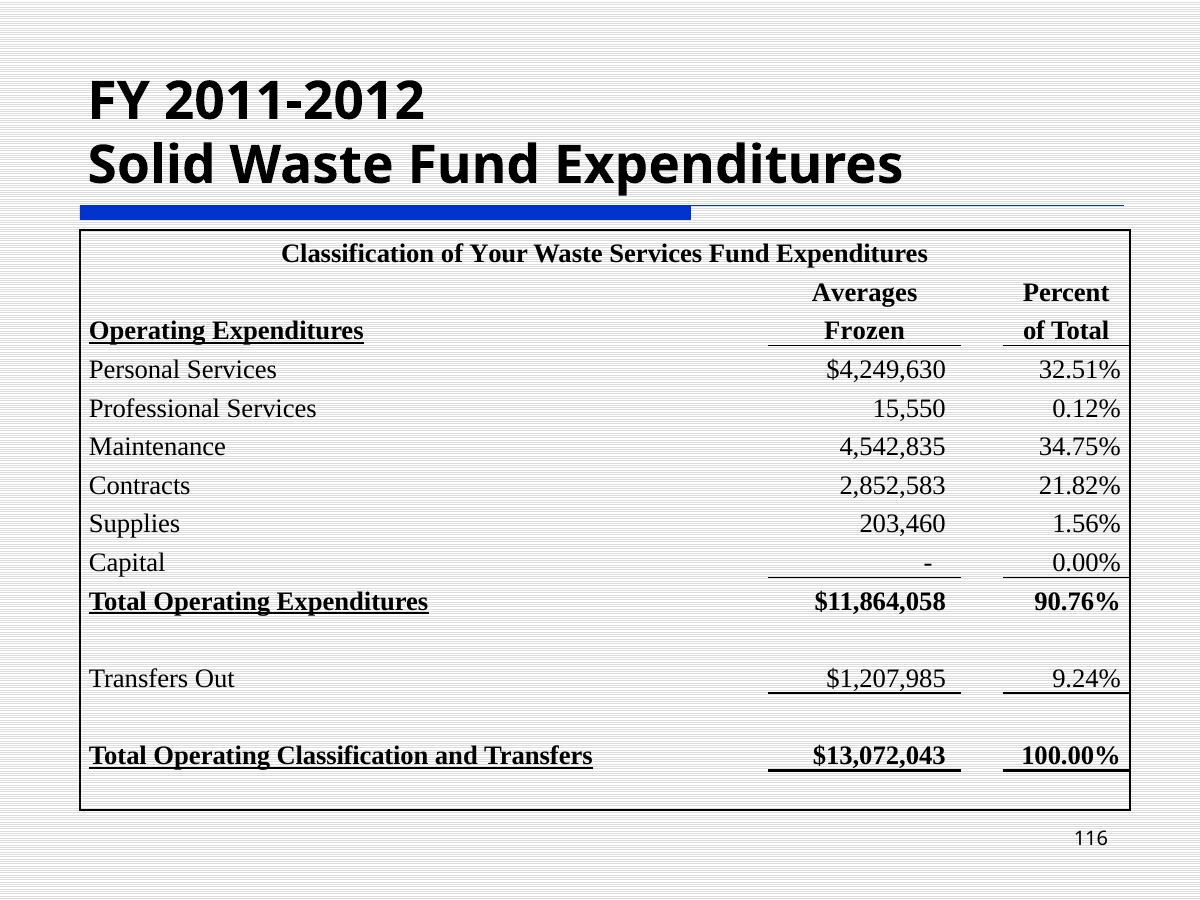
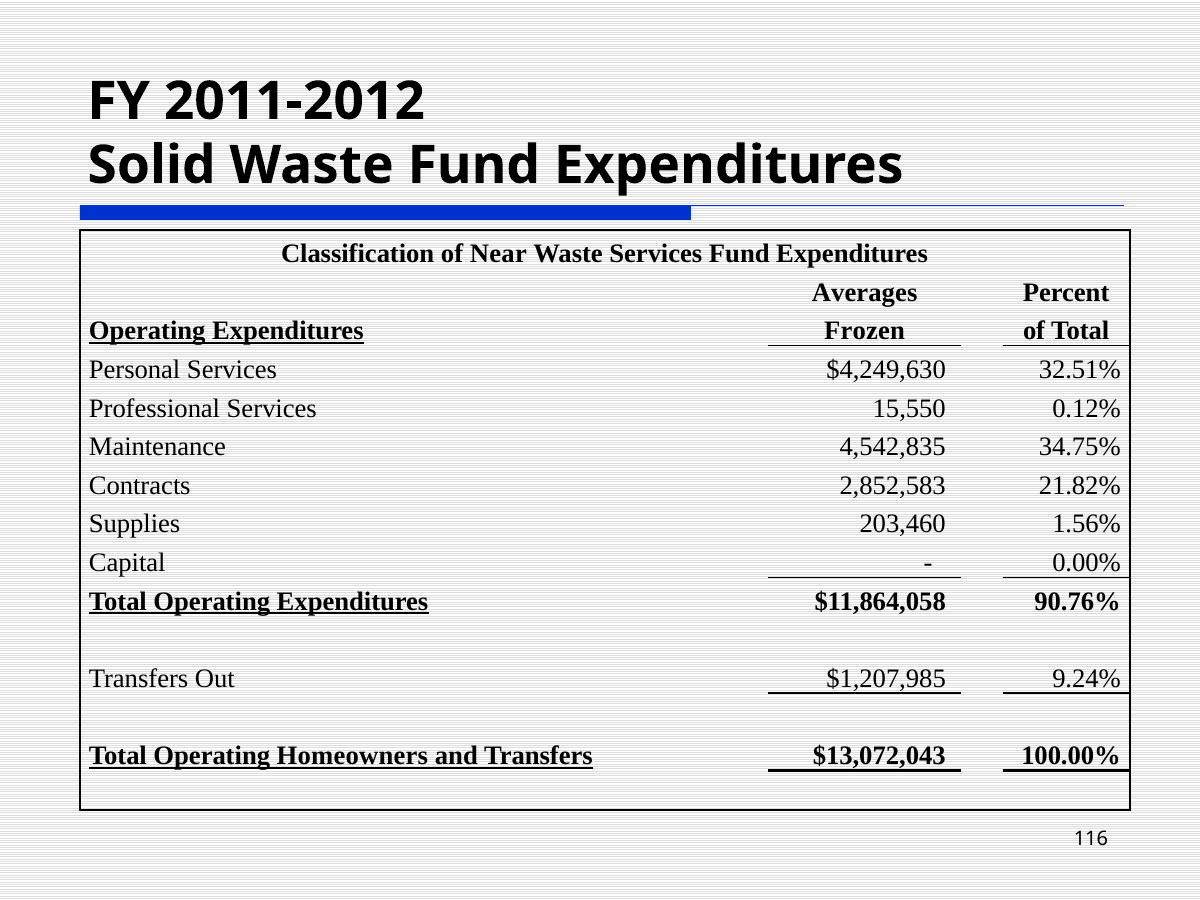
Your: Your -> Near
Operating Classification: Classification -> Homeowners
